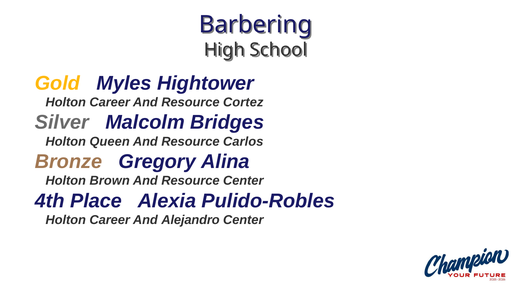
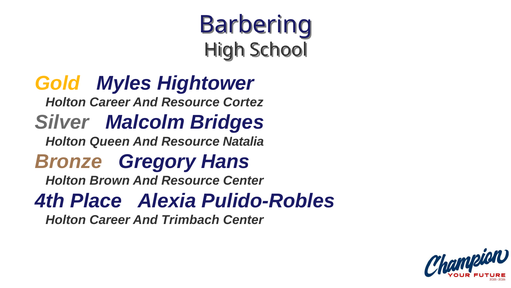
Carlos: Carlos -> Natalia
Alina: Alina -> Hans
Alejandro: Alejandro -> Trimbach
